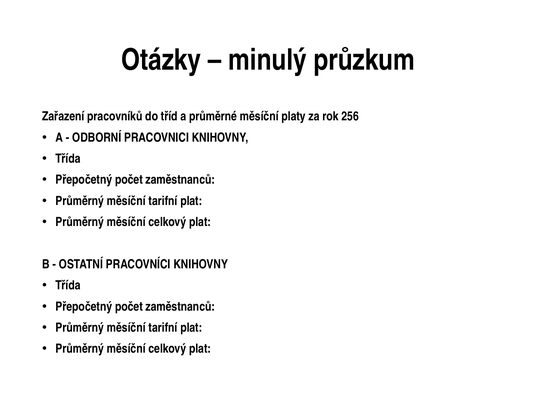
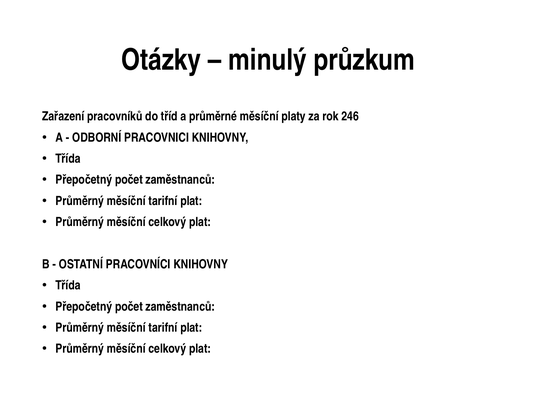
256: 256 -> 246
